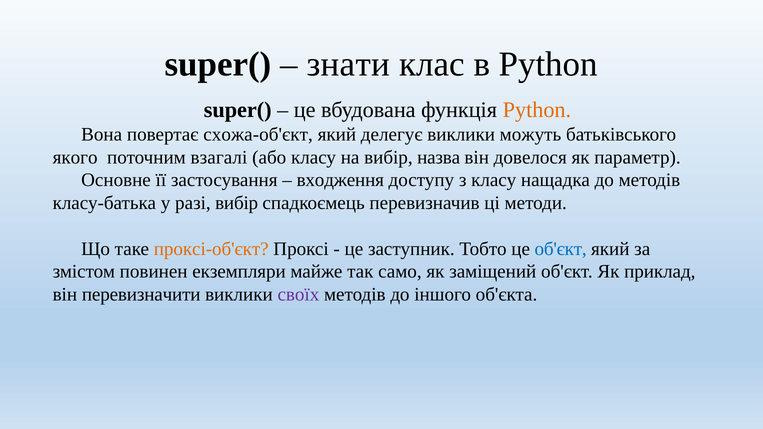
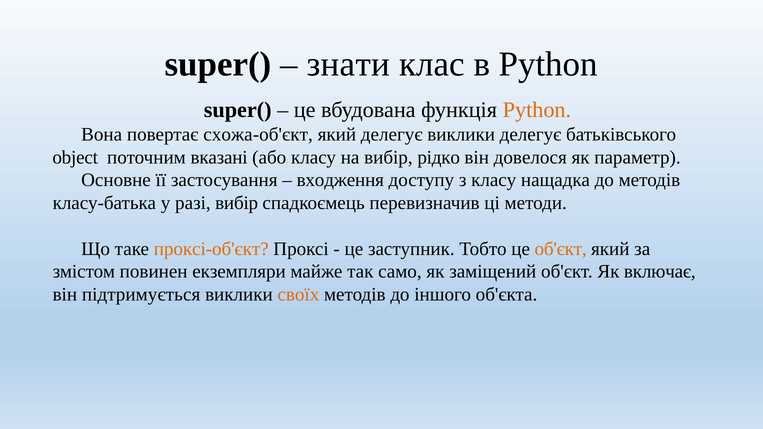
виклики можуть: можуть -> делегує
якого: якого -> object
взагалі: взагалі -> вказані
назва: назва -> рідко
об'єкт at (561, 249) colour: blue -> orange
приклад: приклад -> включає
перевизначити: перевизначити -> підтримується
своїх colour: purple -> orange
